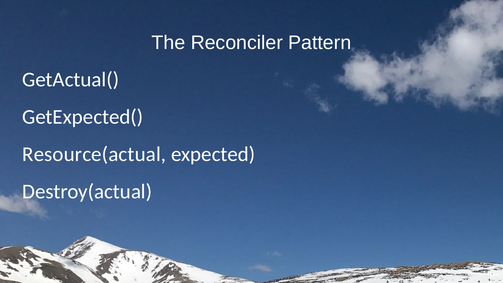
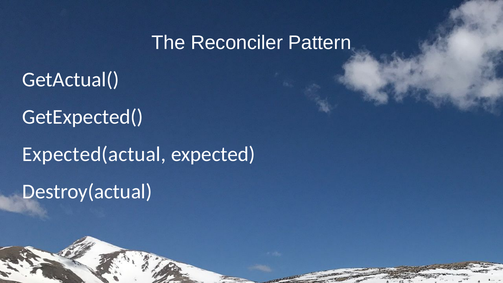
Resource(actual: Resource(actual -> Expected(actual
